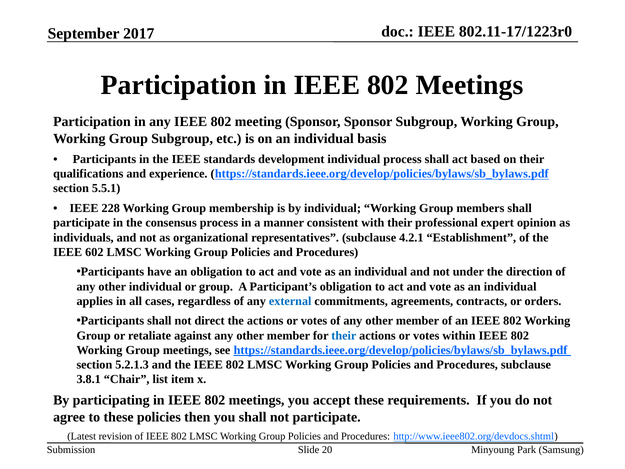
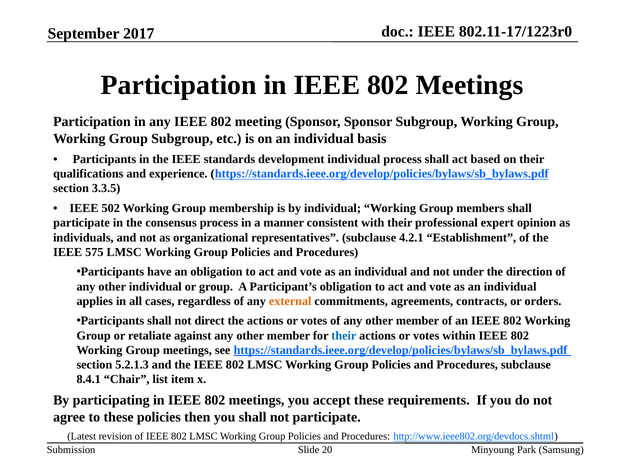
5.5.1: 5.5.1 -> 3.3.5
228: 228 -> 502
602: 602 -> 575
external colour: blue -> orange
3.8.1: 3.8.1 -> 8.4.1
